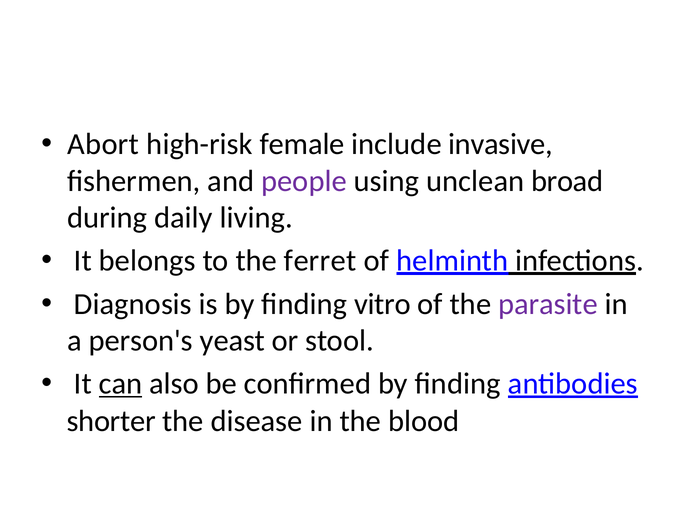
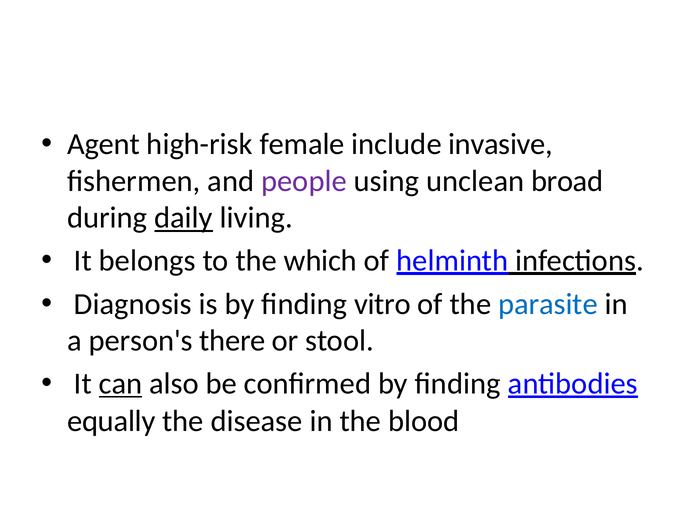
Abort: Abort -> Agent
daily underline: none -> present
ferret: ferret -> which
parasite colour: purple -> blue
yeast: yeast -> there
shorter: shorter -> equally
